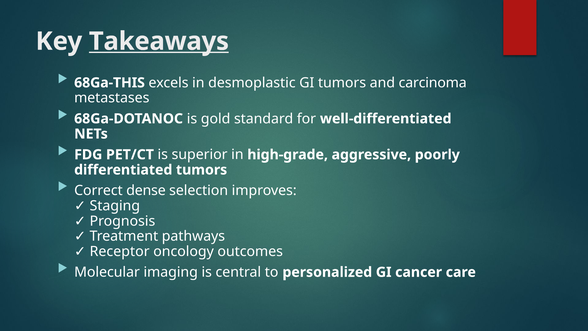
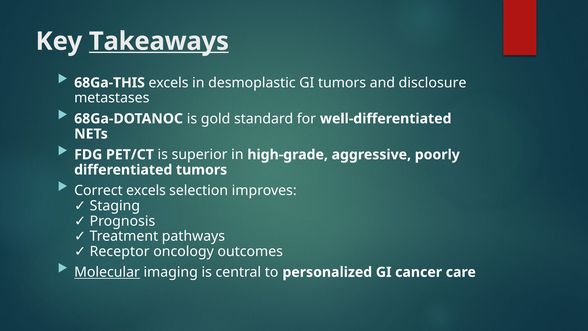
carcinoma: carcinoma -> disclosure
Correct dense: dense -> excels
Molecular underline: none -> present
